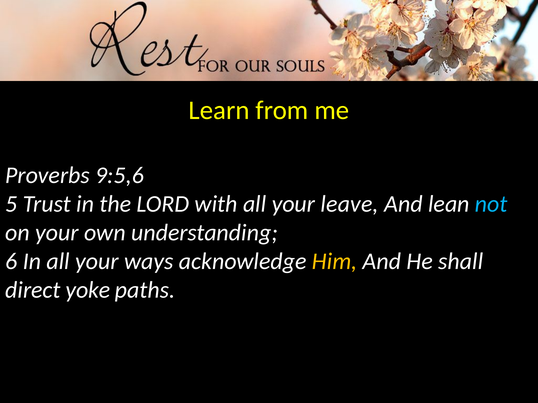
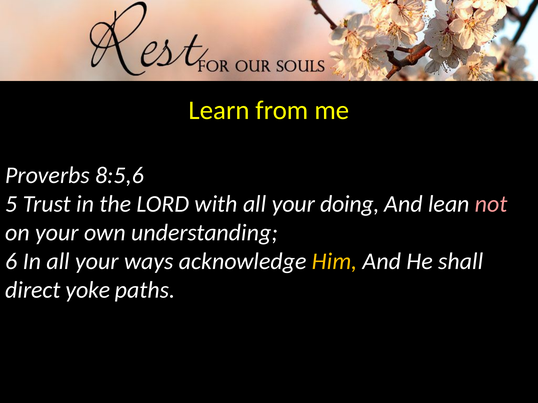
9:5,6: 9:5,6 -> 8:5,6
leave: leave -> doing
not colour: light blue -> pink
